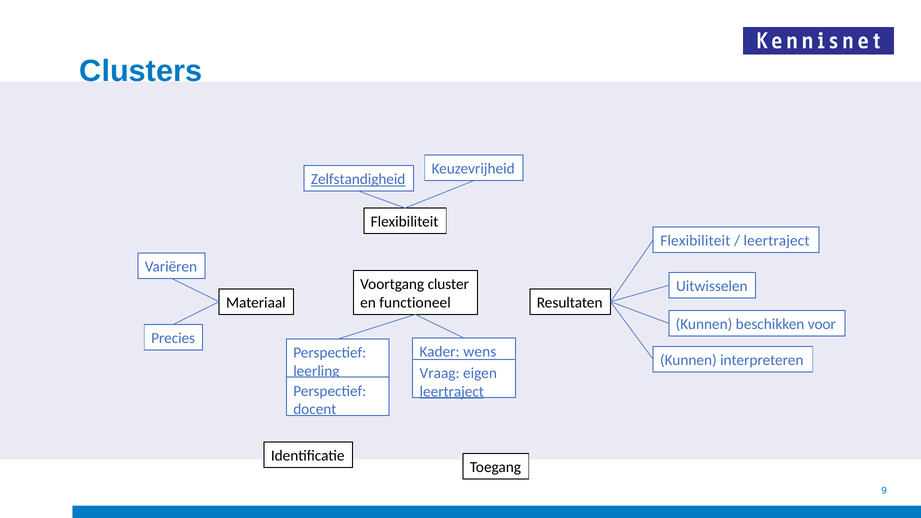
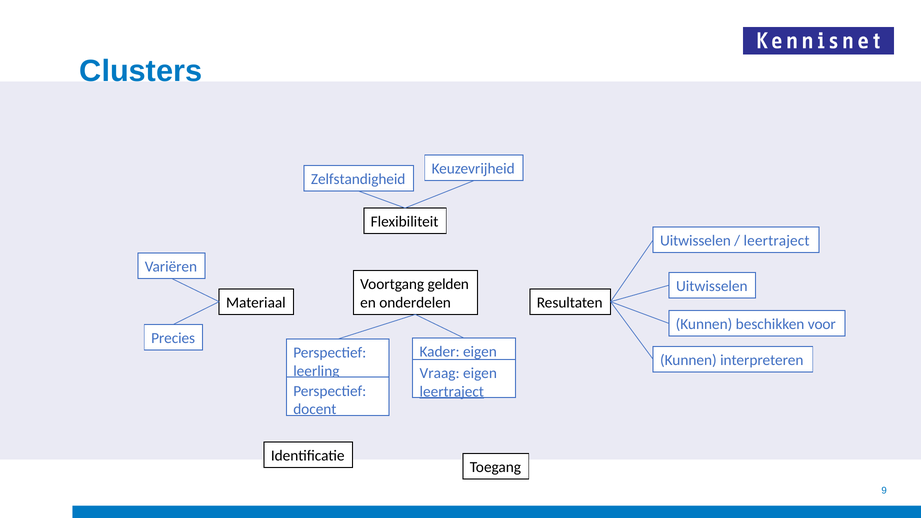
Zelfstandigheid underline: present -> none
Flexibiliteit at (695, 241): Flexibiliteit -> Uitwisselen
cluster: cluster -> gelden
functioneel: functioneel -> onderdelen
Kader wens: wens -> eigen
